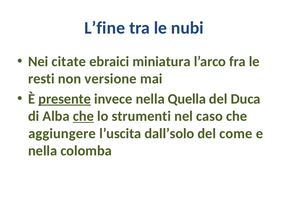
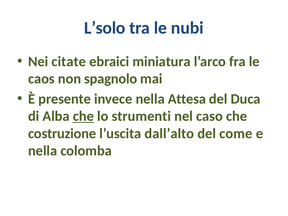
L’fine: L’fine -> L’solo
resti: resti -> caos
versione: versione -> spagnolo
presente underline: present -> none
Quella: Quella -> Attesa
aggiungere: aggiungere -> costruzione
dall’solo: dall’solo -> dall’alto
